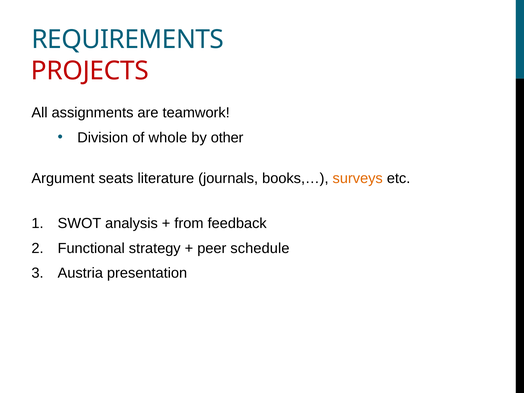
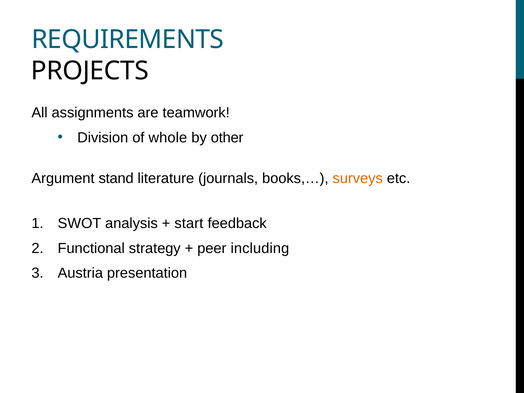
PROJECTS colour: red -> black
seats: seats -> stand
from: from -> start
schedule: schedule -> including
